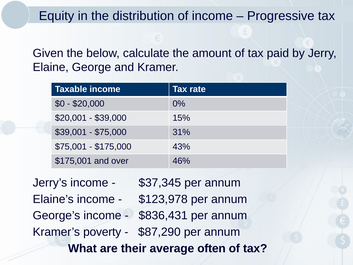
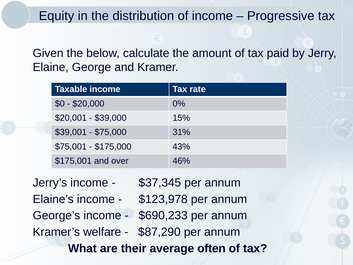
$836,431: $836,431 -> $690,233
poverty: poverty -> welfare
